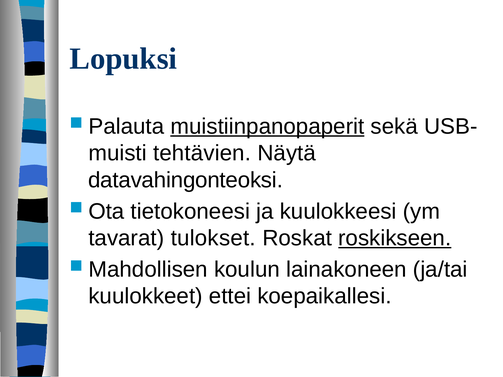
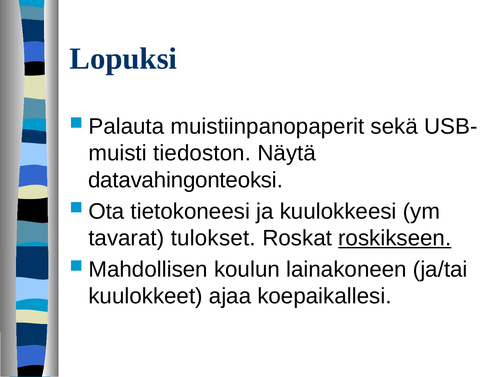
muistiinpanopaperit underline: present -> none
tehtävien: tehtävien -> tiedoston
ettei: ettei -> ajaa
